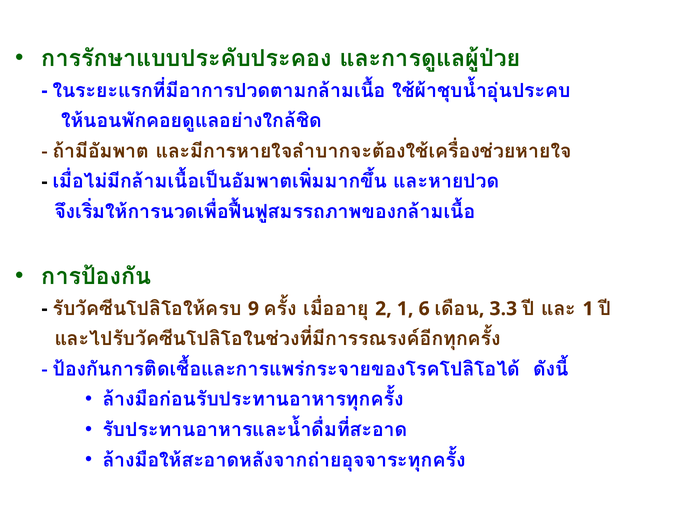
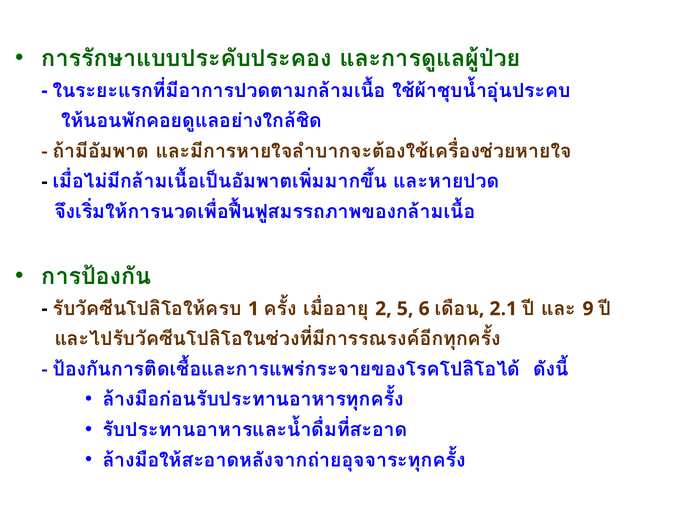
2 1: 1 -> 5
3.3: 3.3 -> 2.1
1 at (588, 309): 1 -> 9
9: 9 -> 1
